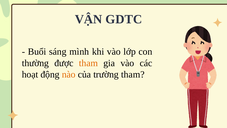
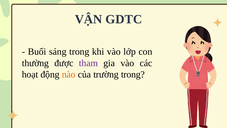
sáng mình: mình -> trong
tham at (88, 63) colour: orange -> purple
trường tham: tham -> trong
